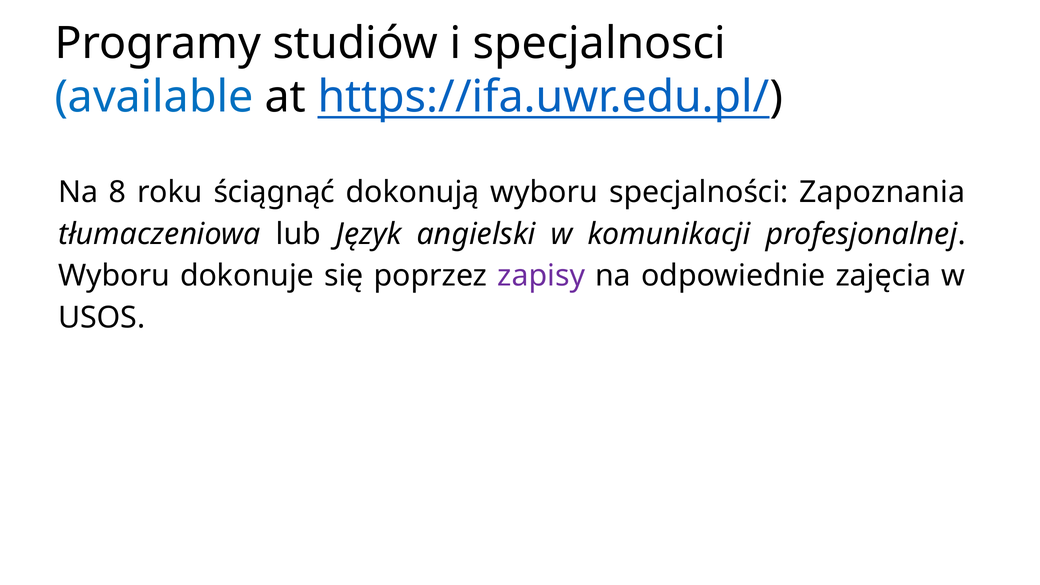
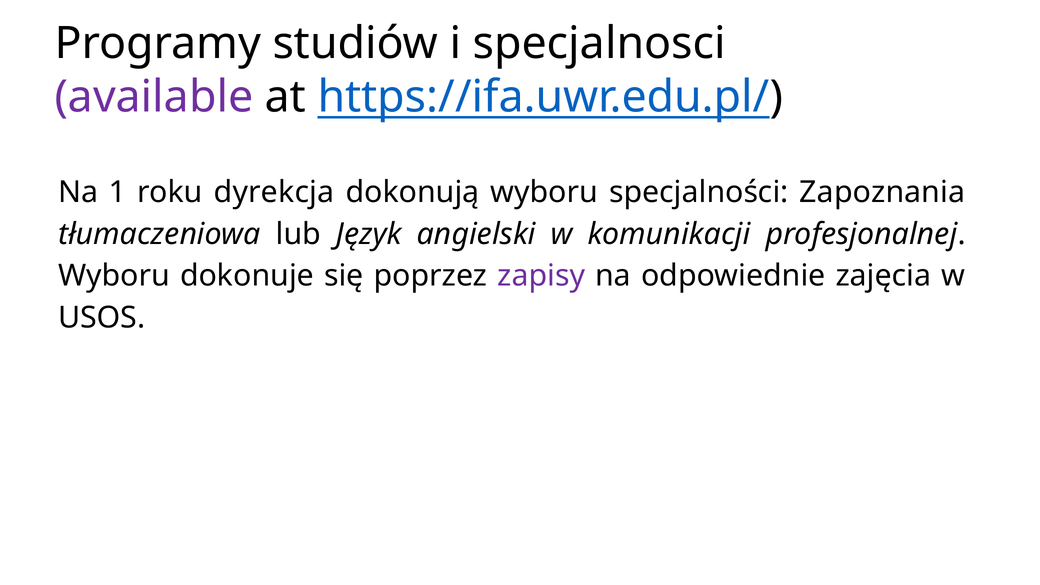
available colour: blue -> purple
8: 8 -> 1
ściągnąć: ściągnąć -> dyrekcja
